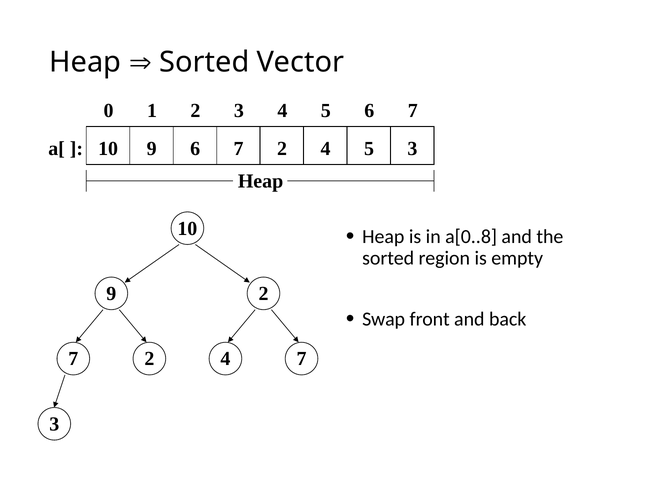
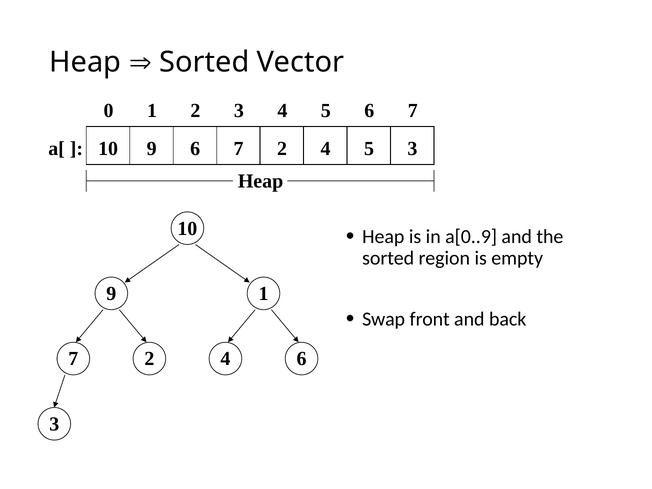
a[0..8: a[0..8 -> a[0..9
9 2: 2 -> 1
4 7: 7 -> 6
